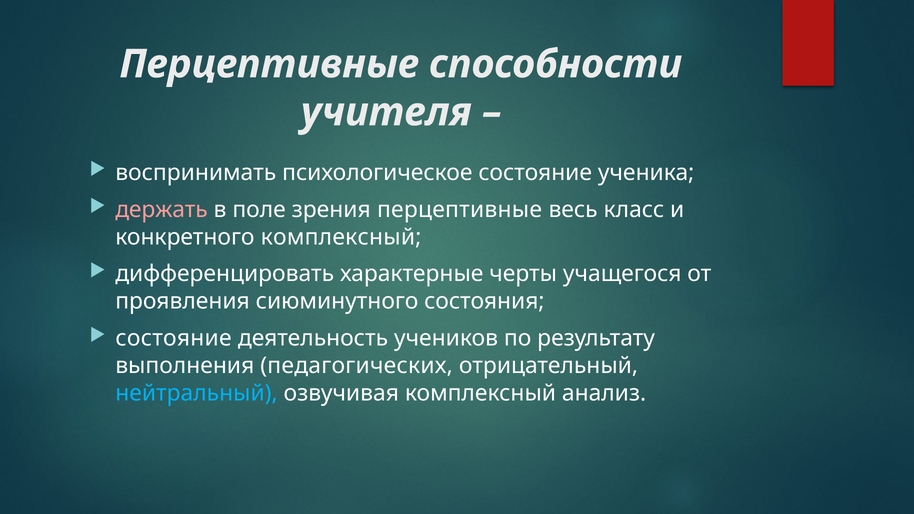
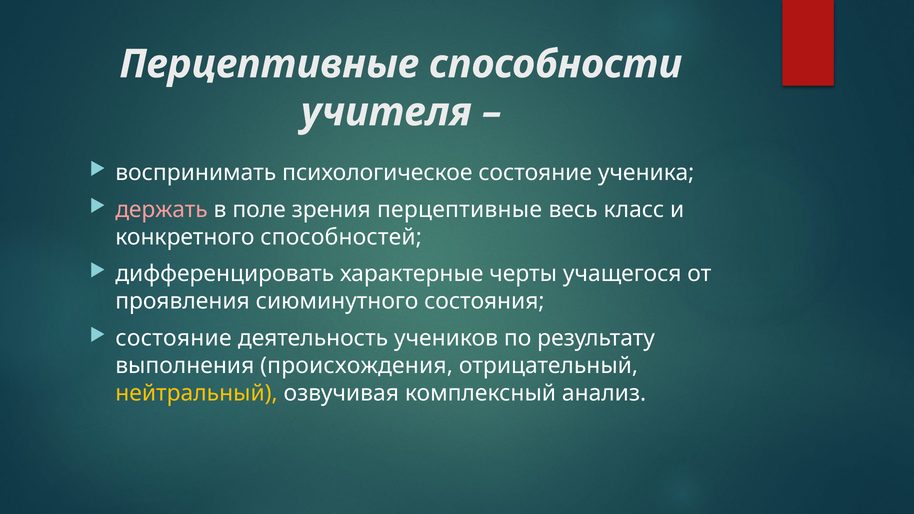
конкретного комплексный: комплексный -> способностей
педагогических: педагогических -> происхождения
нейтральный colour: light blue -> yellow
